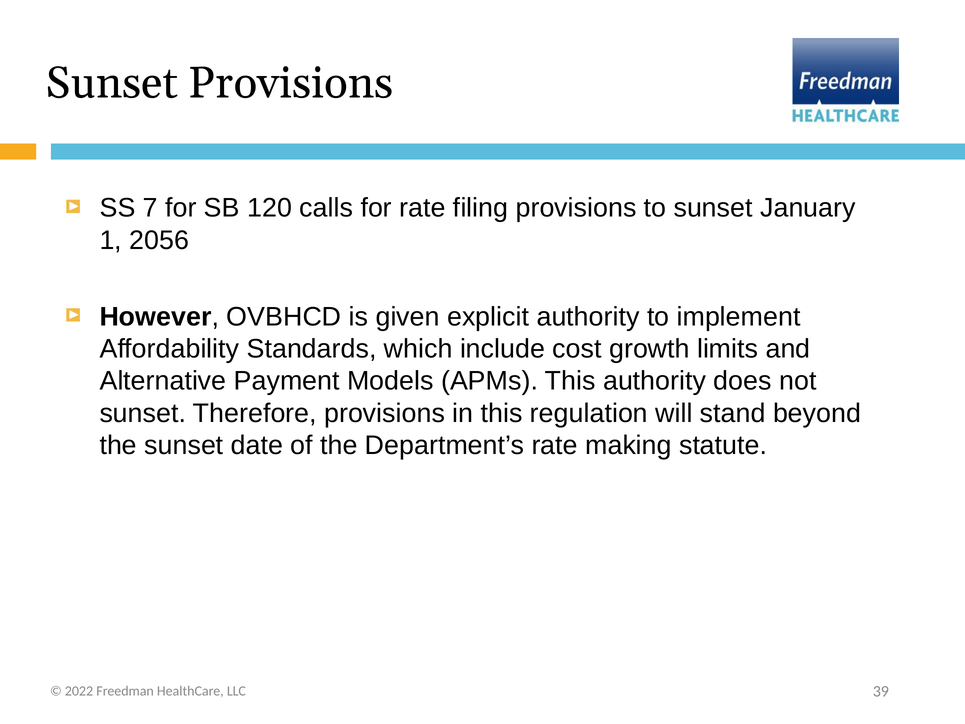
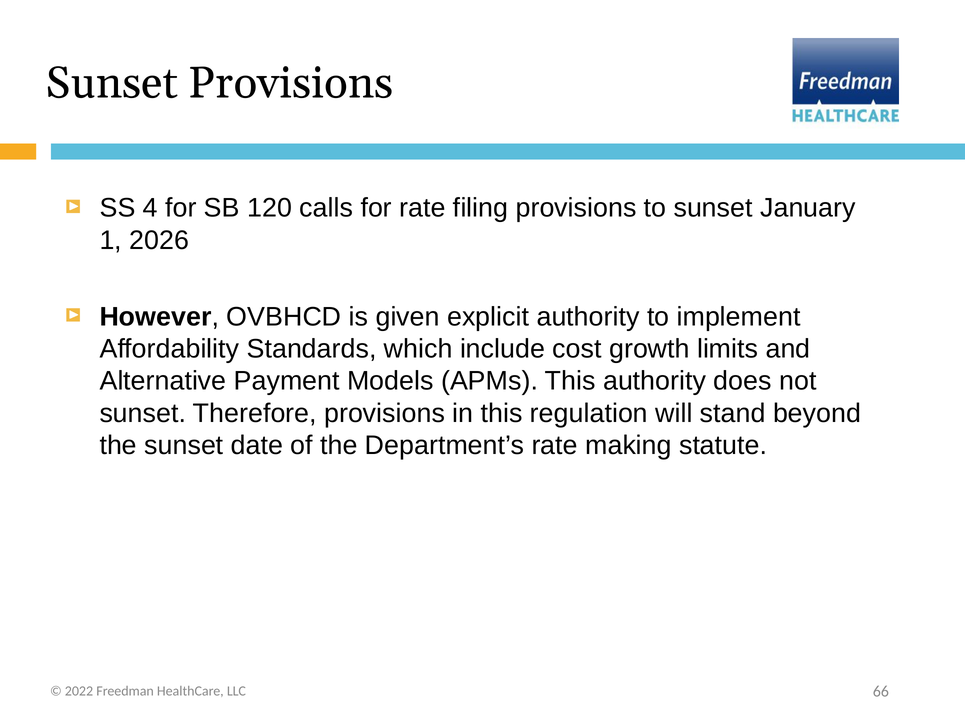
7: 7 -> 4
2056: 2056 -> 2026
39: 39 -> 66
